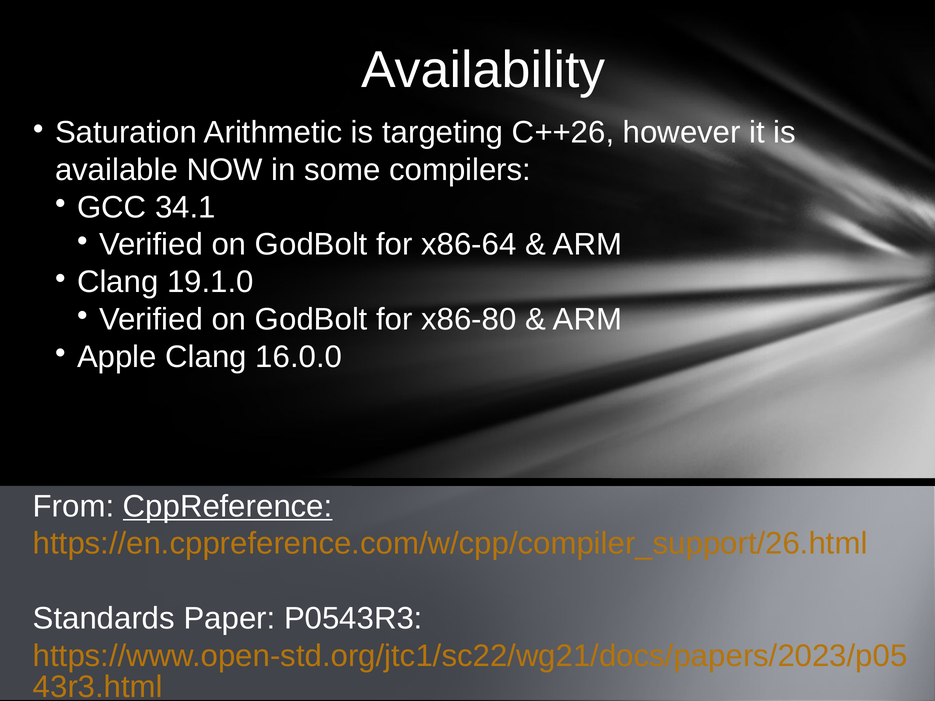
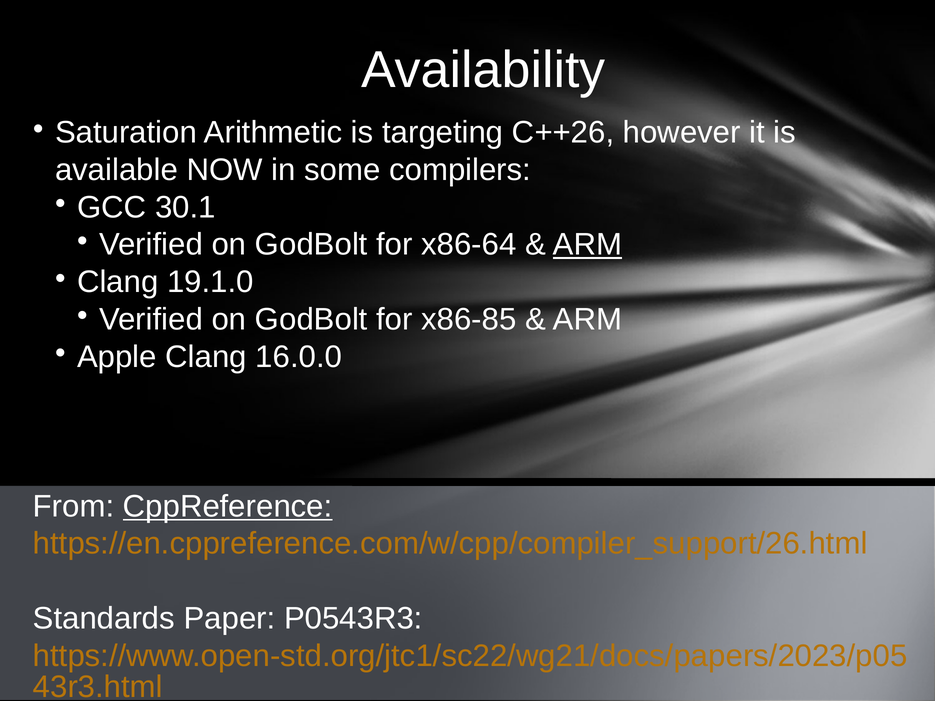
34.1: 34.1 -> 30.1
ARM at (587, 245) underline: none -> present
x86-80: x86-80 -> x86-85
